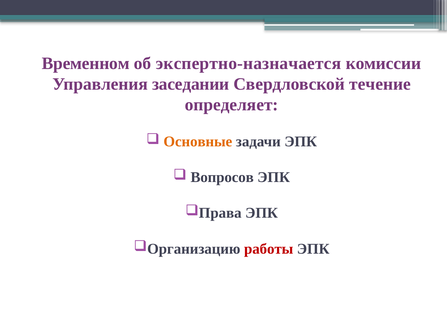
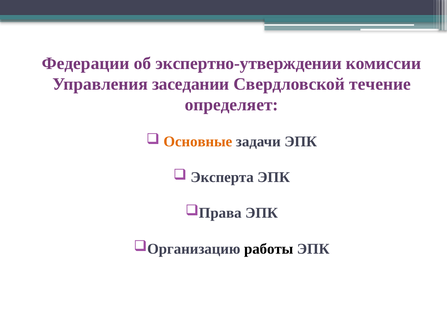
Временном: Временном -> Федерации
экспертно-назначается: экспертно-назначается -> экспертно-утверждении
Вопросов: Вопросов -> Эксперта
работы colour: red -> black
